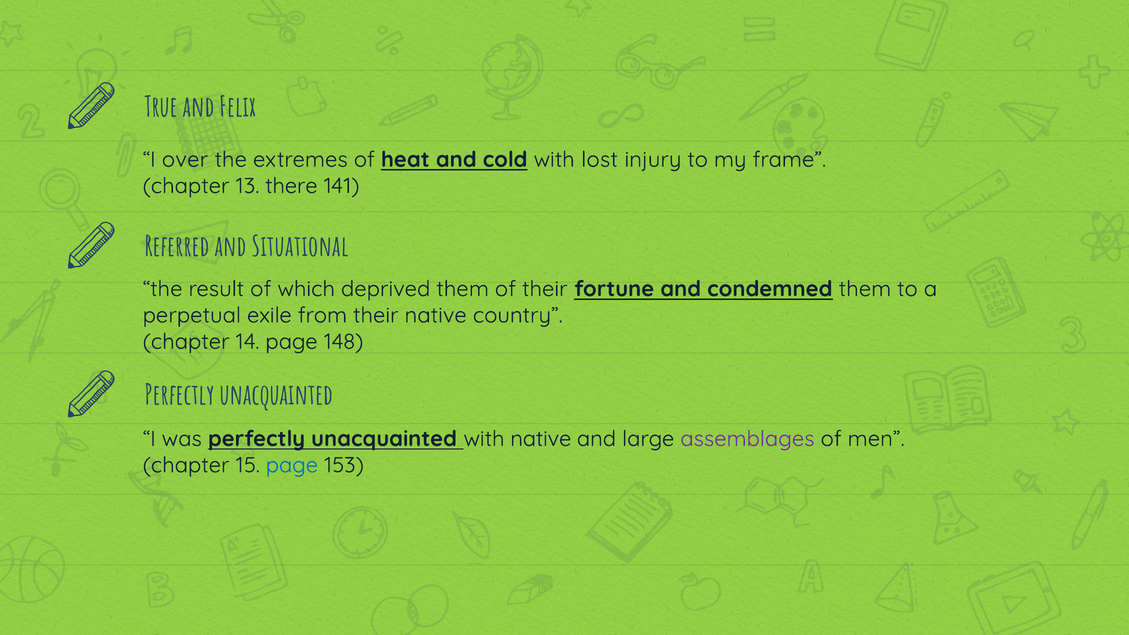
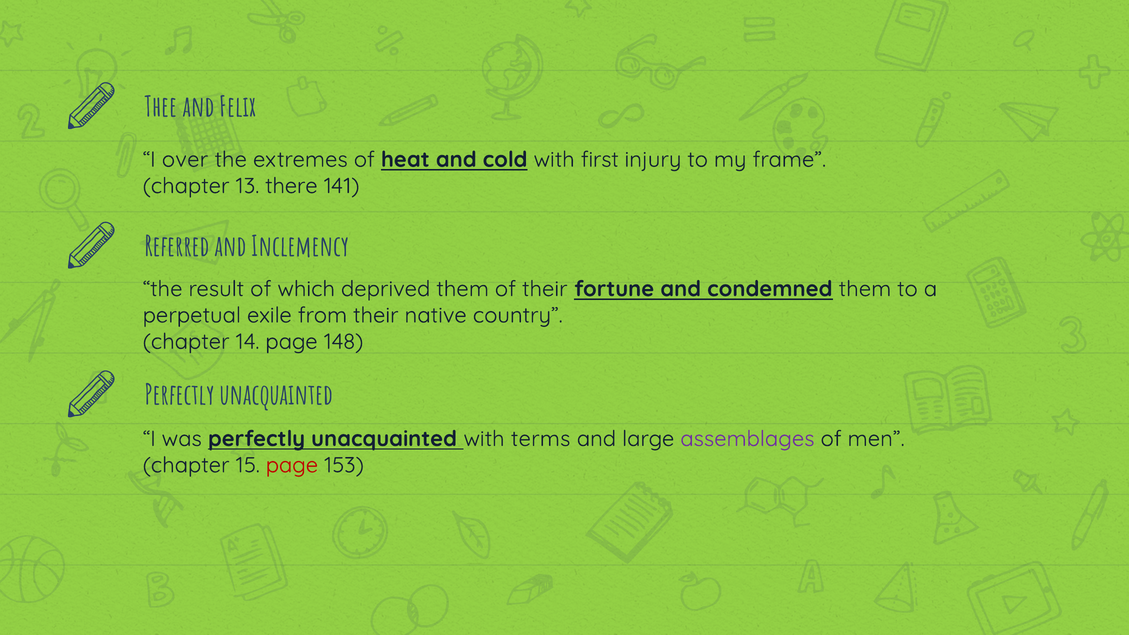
True: True -> Thee
lost: lost -> first
Situational: Situational -> Inclemency
with native: native -> terms
page at (292, 465) colour: blue -> red
